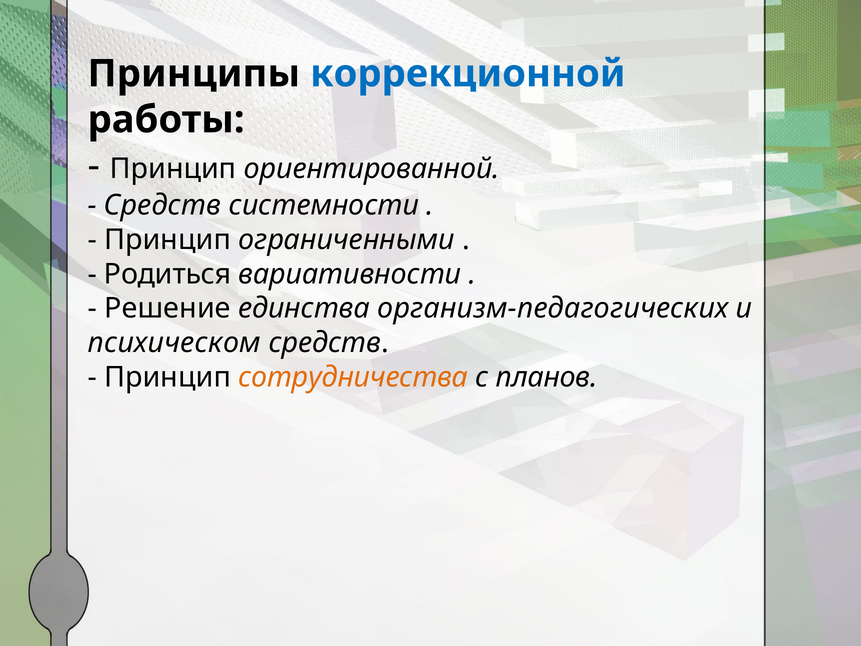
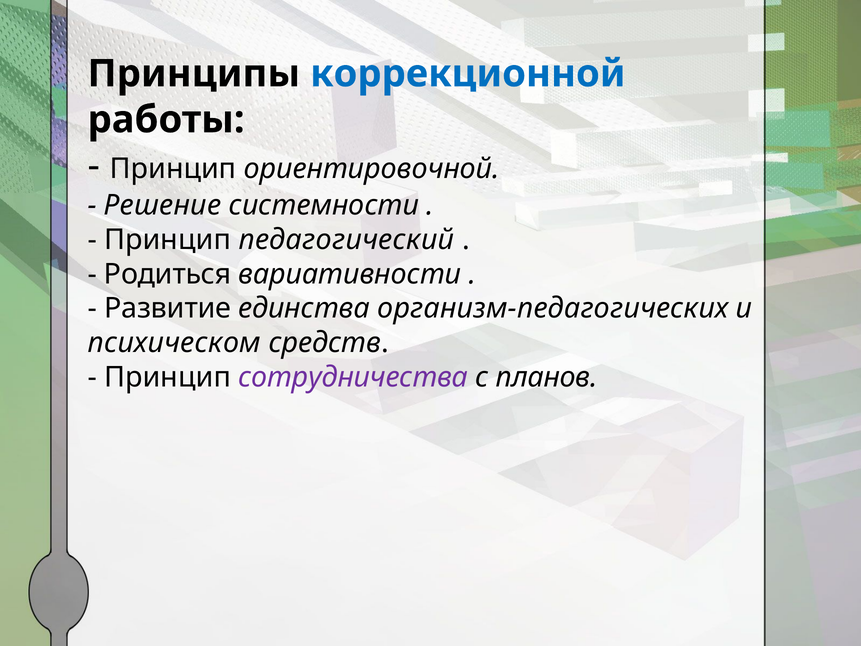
ориентированной: ориентированной -> ориентировочной
Средств at (163, 205): Средств -> Решение
ограниченными: ограниченными -> педагогический
Решение: Решение -> Развитие
сотрудничества colour: orange -> purple
